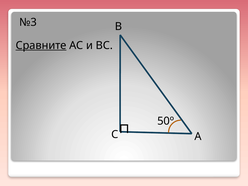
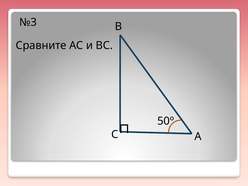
Сравните underline: present -> none
